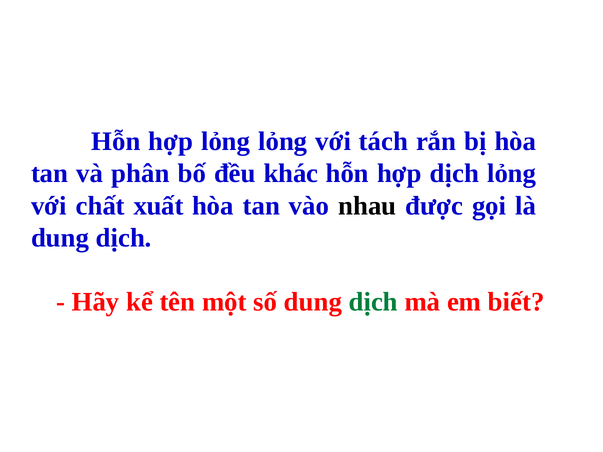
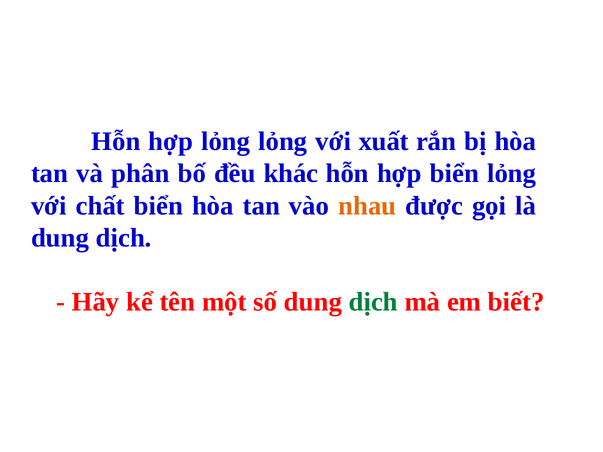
tách: tách -> xuất
hợp dịch: dịch -> biển
chất xuất: xuất -> biển
nhau colour: black -> orange
